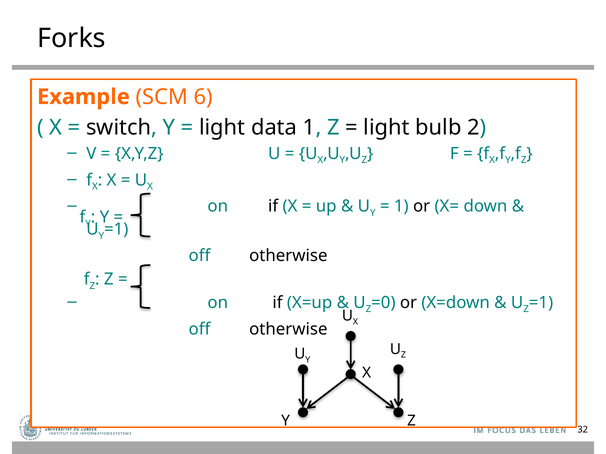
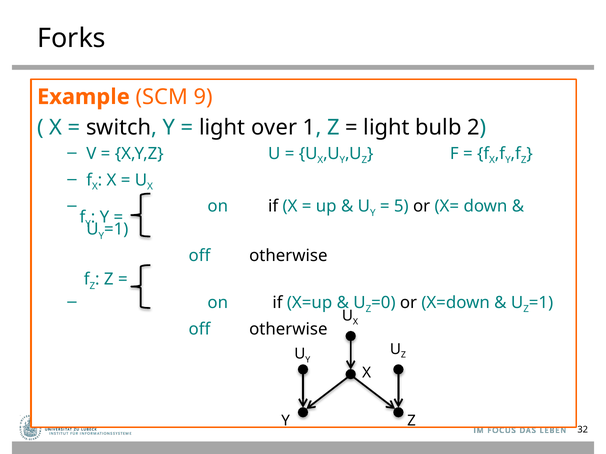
6: 6 -> 9
data: data -> over
1 at (401, 207): 1 -> 5
